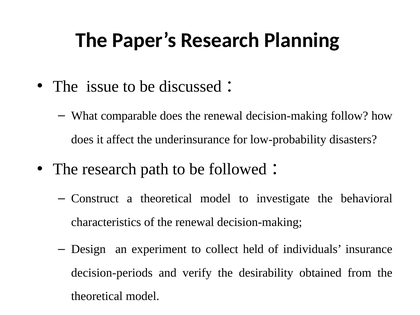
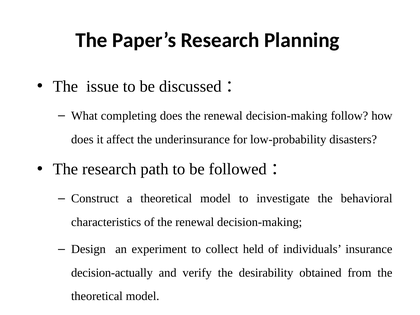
comparable: comparable -> completing
decision-periods: decision-periods -> decision-actually
